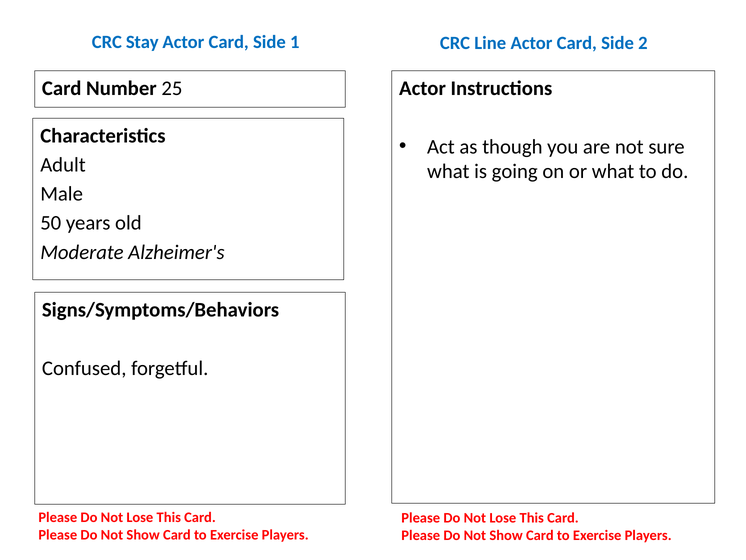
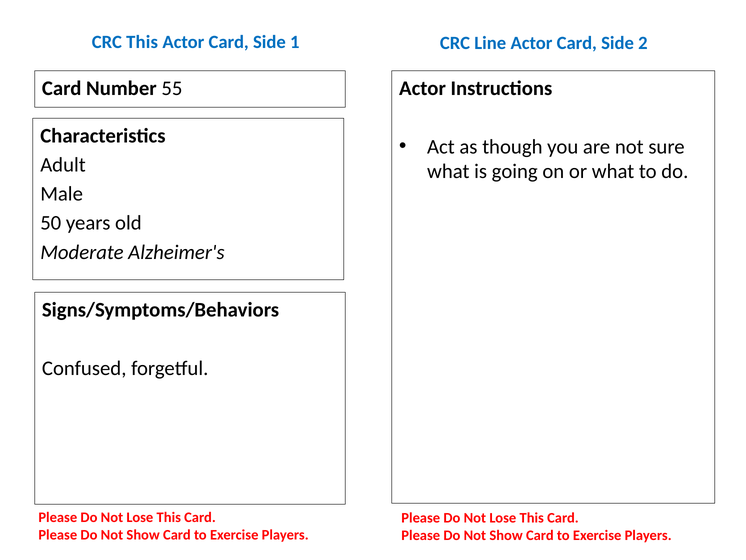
CRC Stay: Stay -> This
25: 25 -> 55
